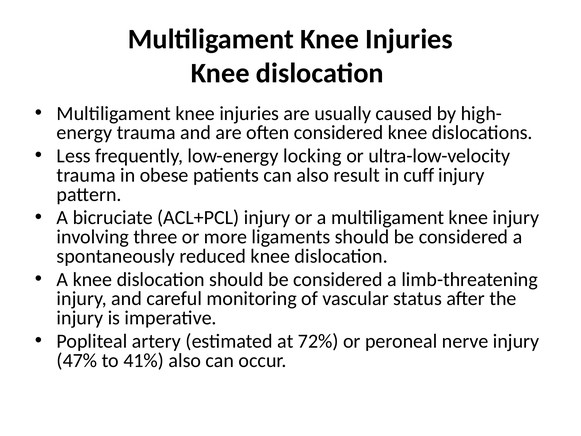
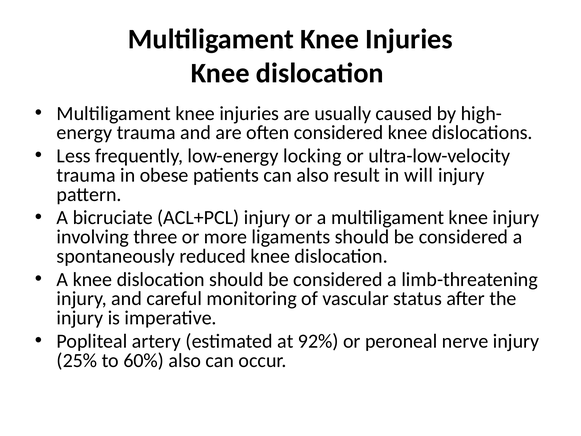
cuff: cuff -> will
72%: 72% -> 92%
47%: 47% -> 25%
41%: 41% -> 60%
